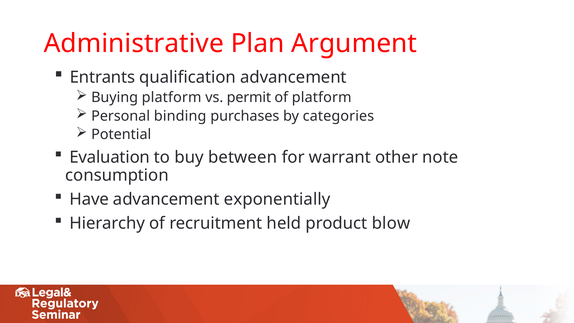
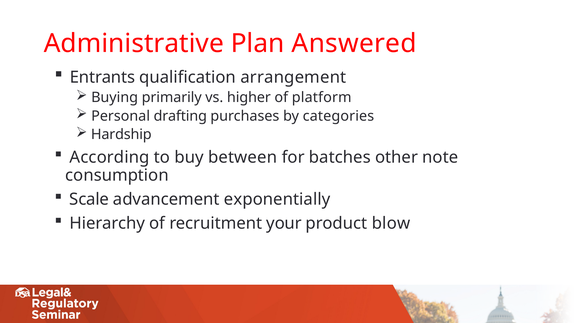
Argument: Argument -> Answered
qualification advancement: advancement -> arrangement
Buying platform: platform -> primarily
permit: permit -> higher
binding: binding -> drafting
Potential: Potential -> Hardship
Evaluation: Evaluation -> According
warrant: warrant -> batches
Have: Have -> Scale
held: held -> your
